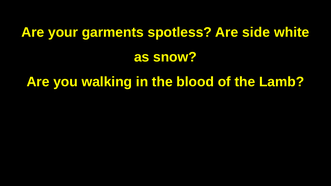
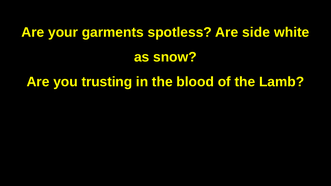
walking: walking -> trusting
